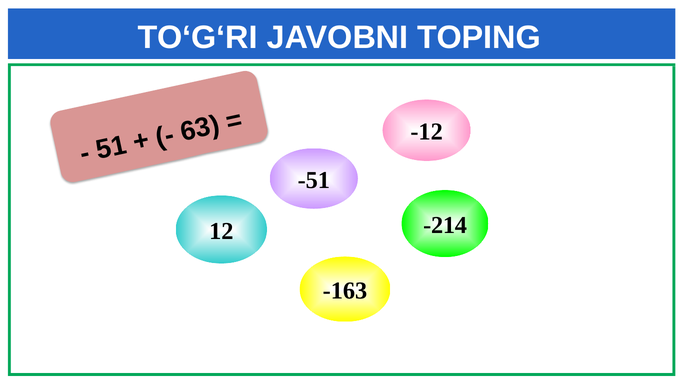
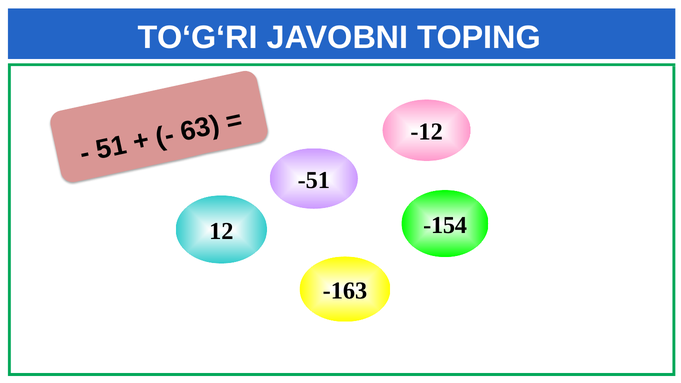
-214: -214 -> -154
